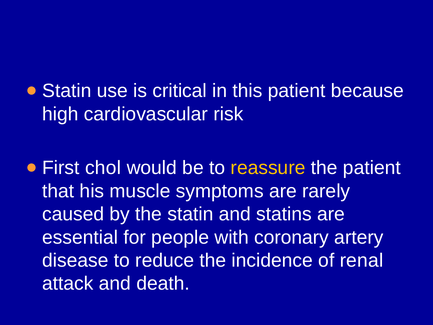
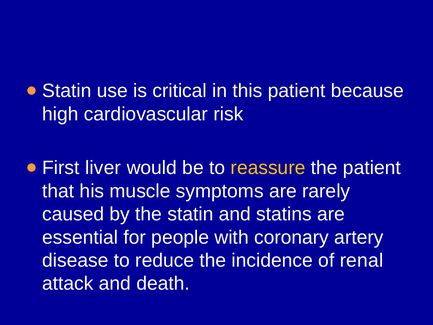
chol: chol -> liver
